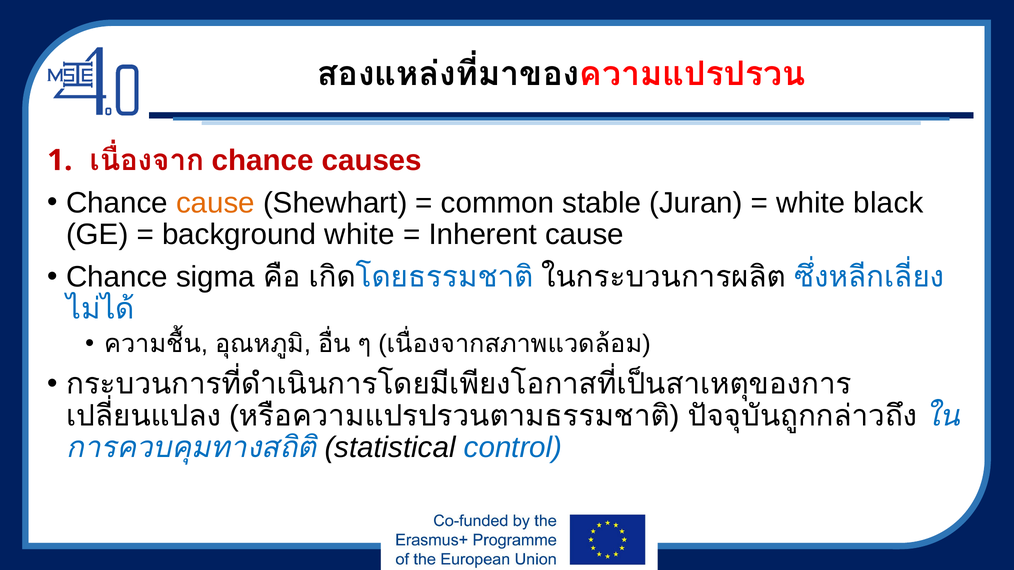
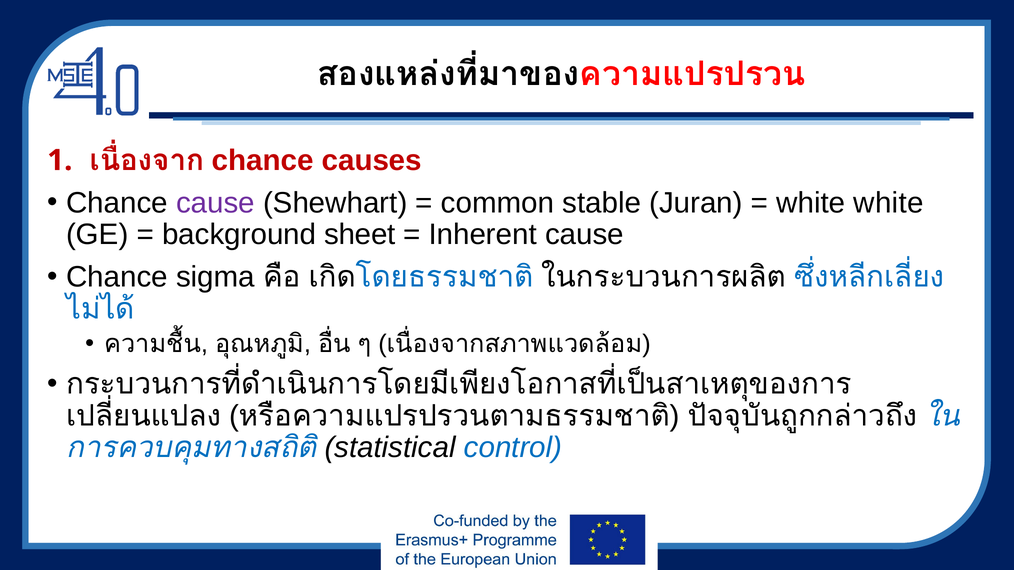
cause at (215, 203) colour: orange -> purple
white black: black -> white
background white: white -> sheet
